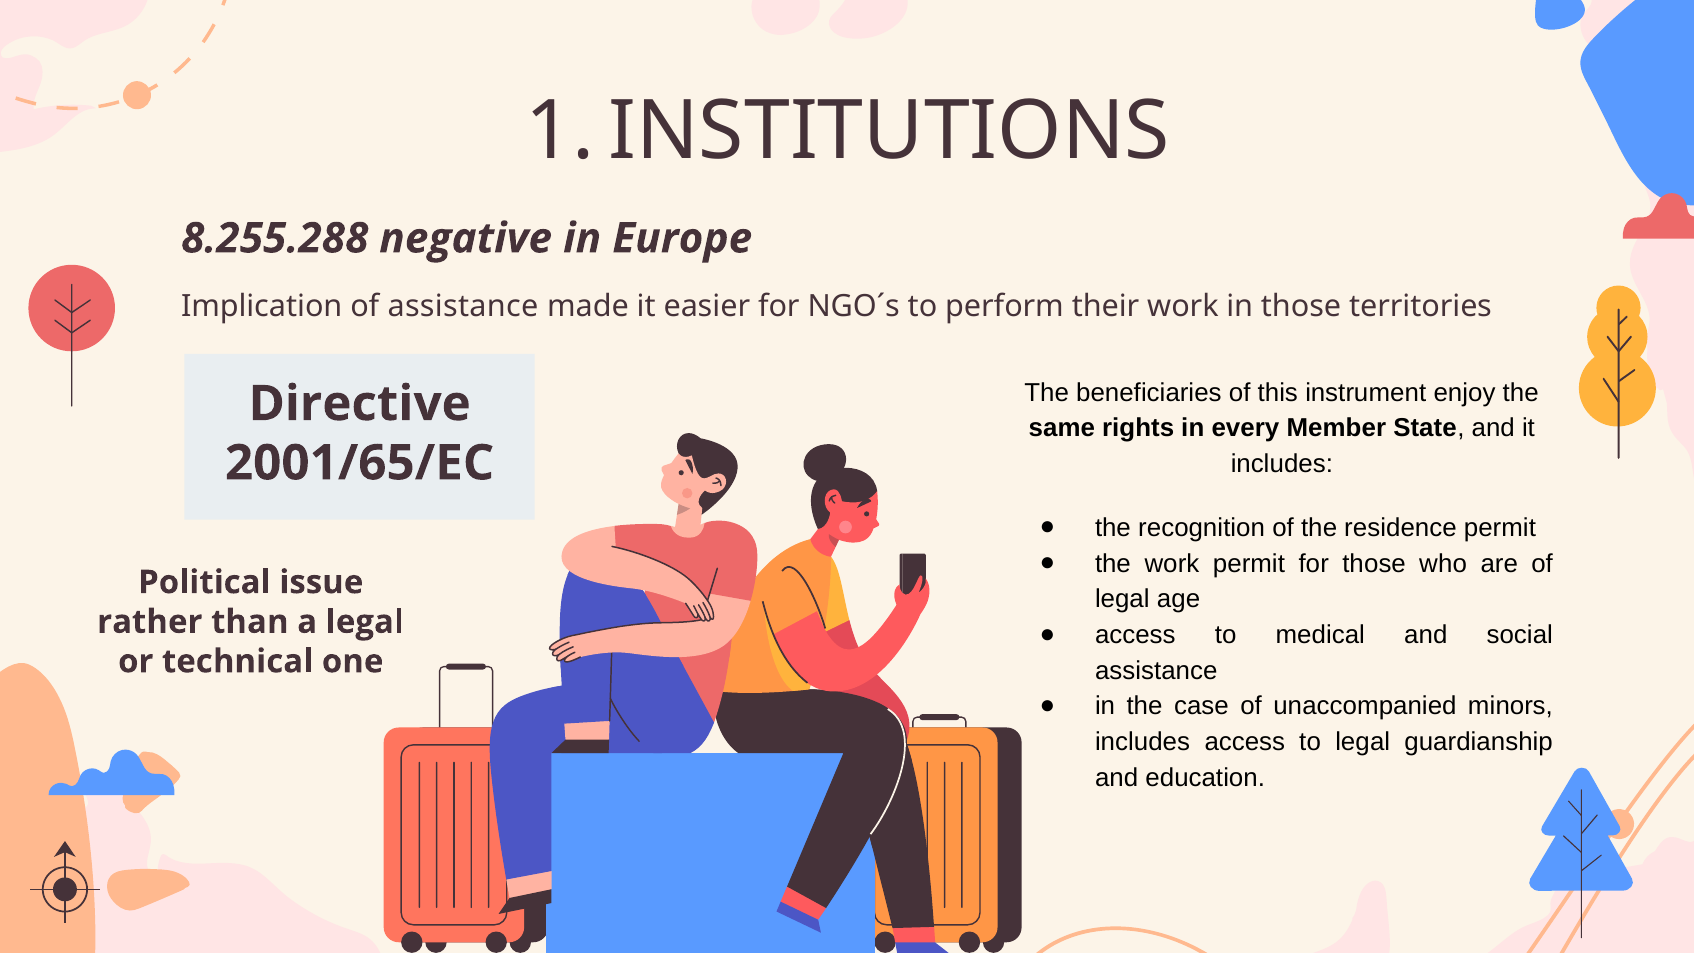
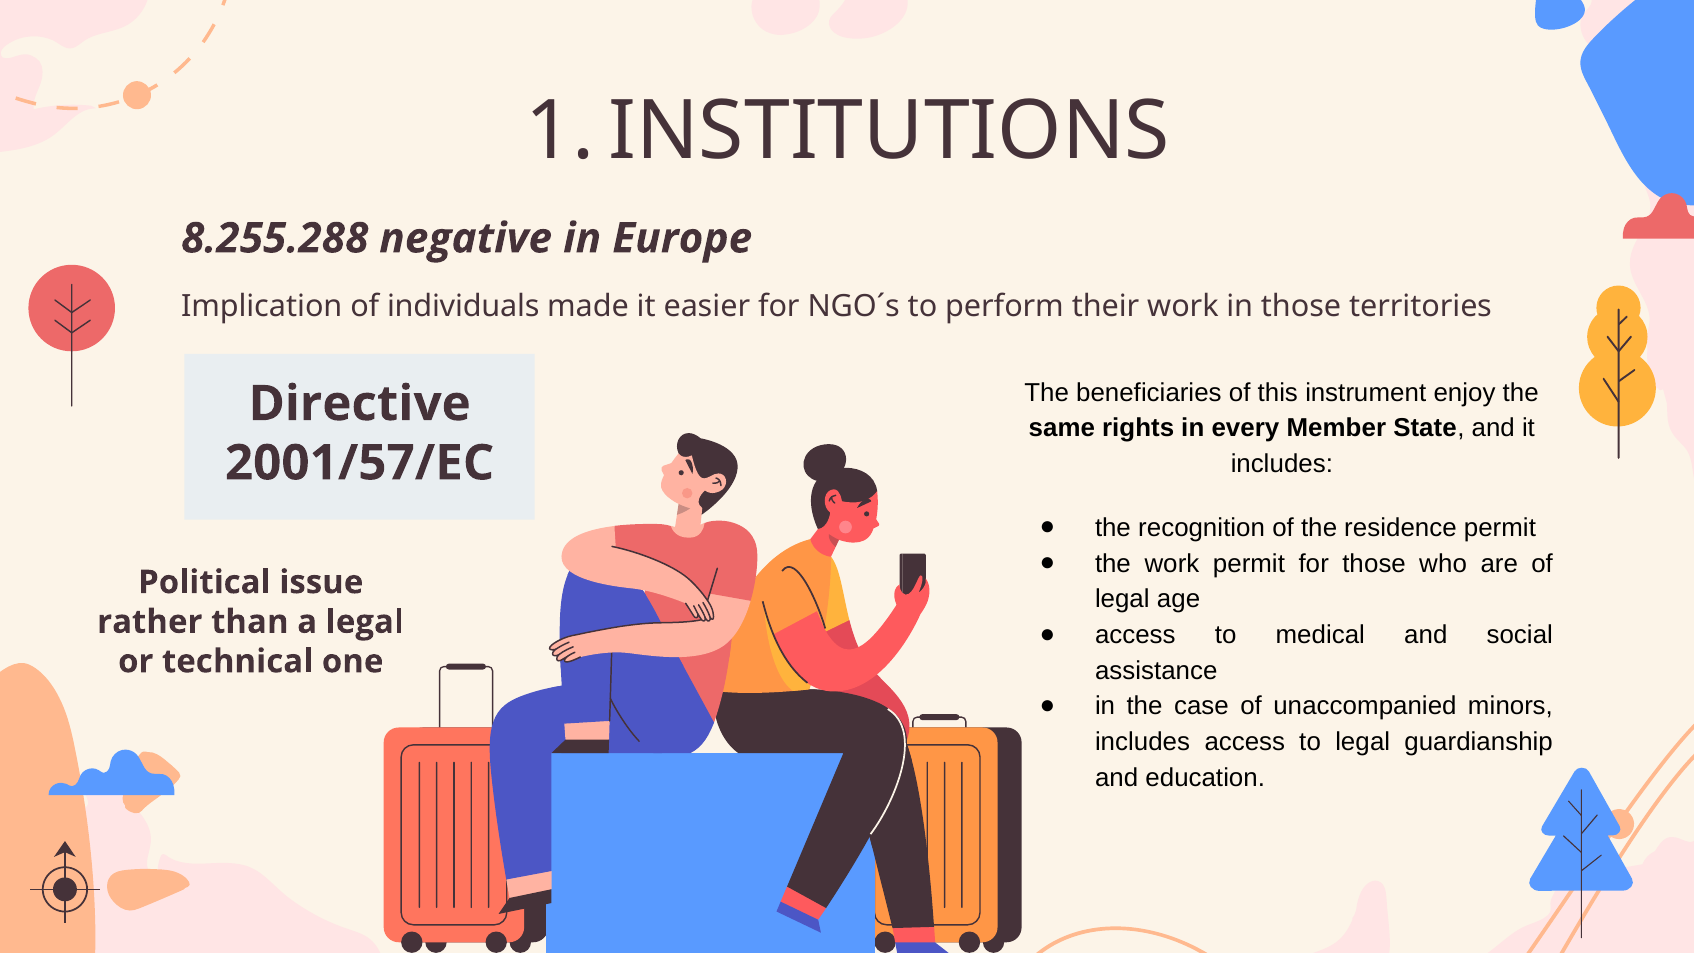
of assistance: assistance -> individuals
2001/65/EC: 2001/65/EC -> 2001/57/EC
